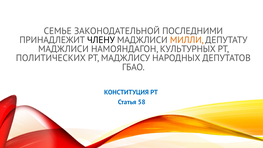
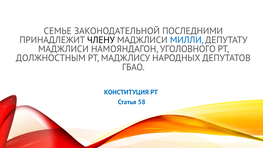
МИЛЛИ colour: orange -> blue
КУЛЬТУРНЫХ: КУЛЬТУРНЫХ -> УГОЛОВНОГО
ПОЛИТИЧЕСКИХ: ПОЛИТИЧЕСКИХ -> ДОЛЖНОСТНЫМ
